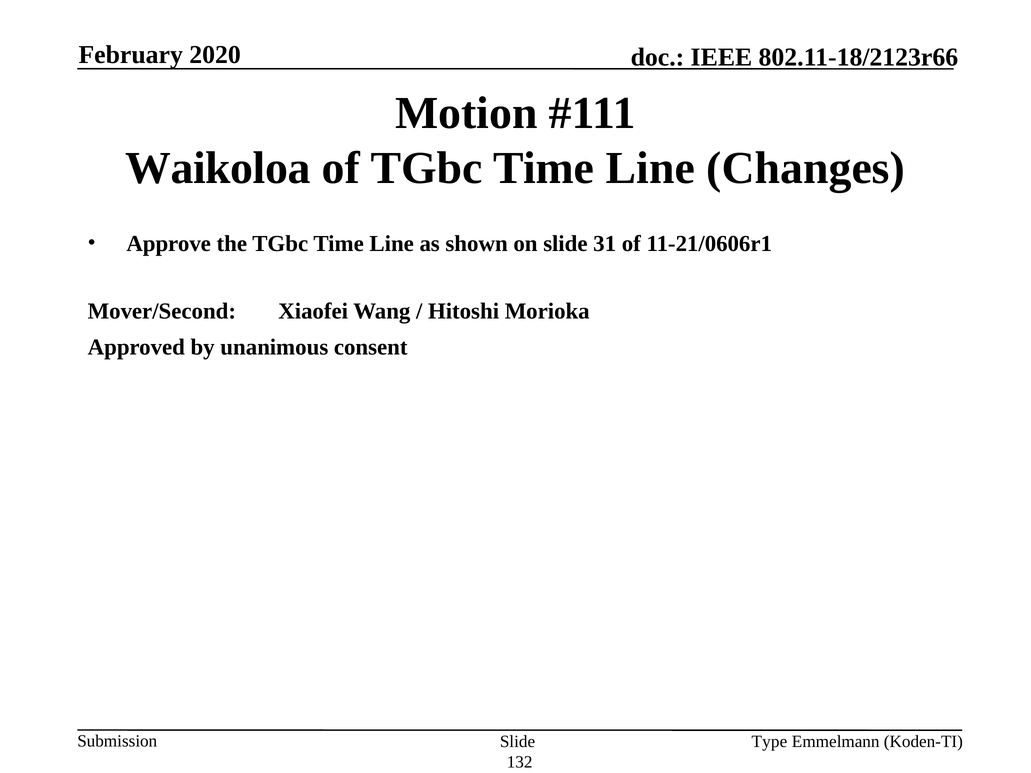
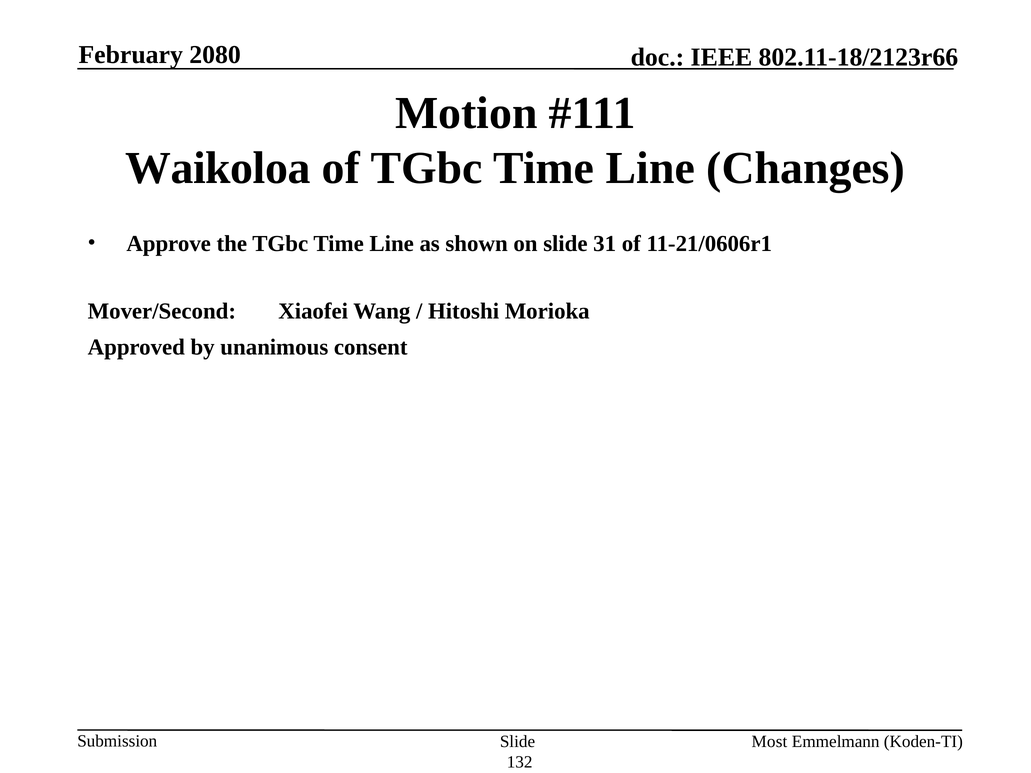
2020: 2020 -> 2080
Type: Type -> Most
